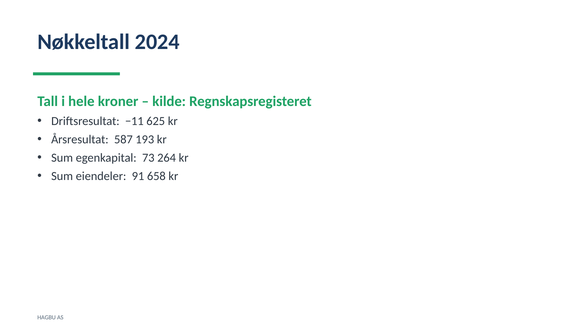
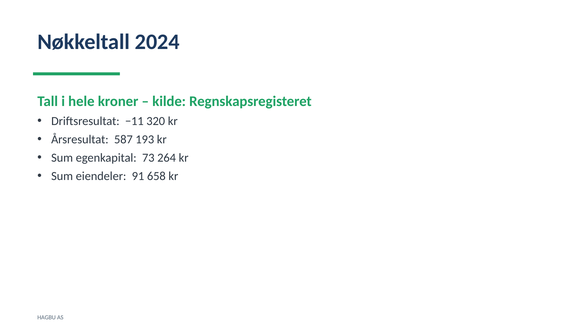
625: 625 -> 320
